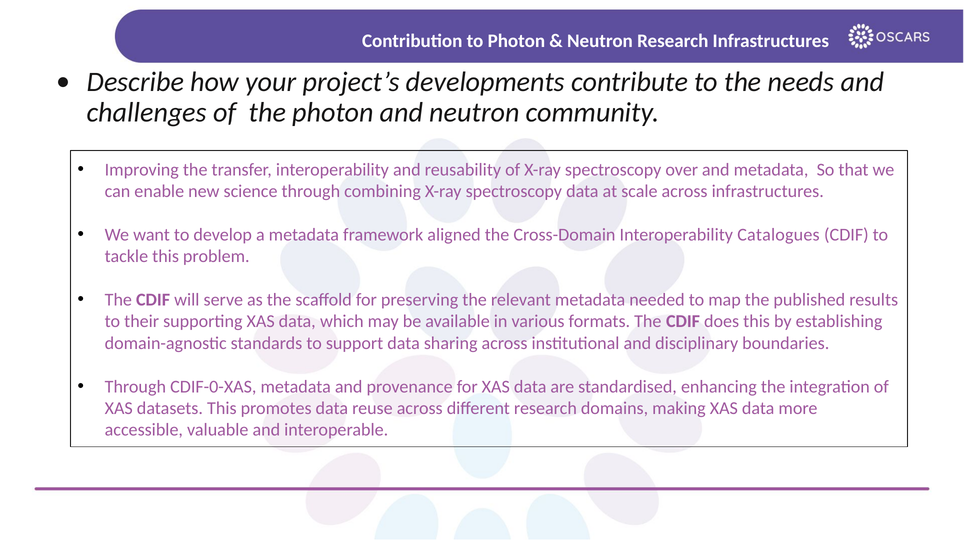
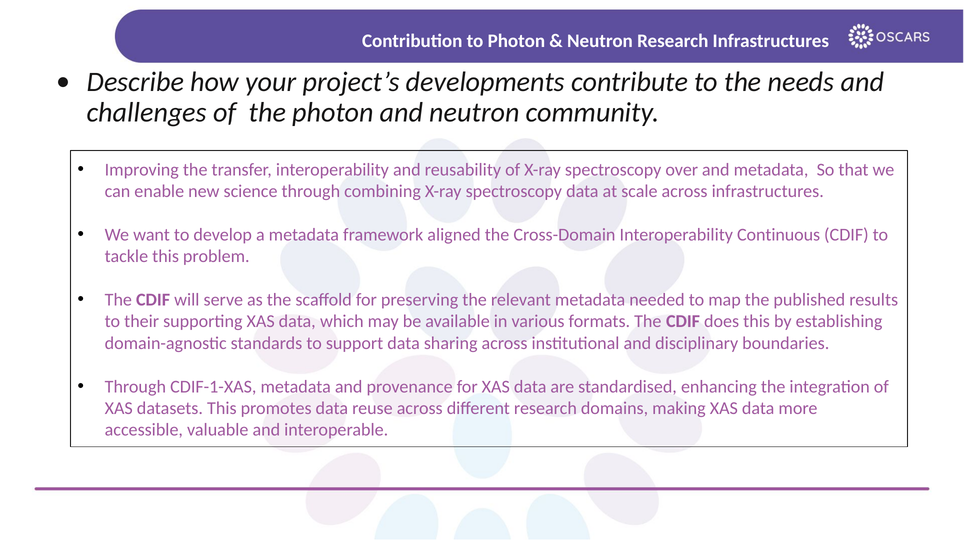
Catalogues: Catalogues -> Continuous
CDIF-0-XAS: CDIF-0-XAS -> CDIF-1-XAS
